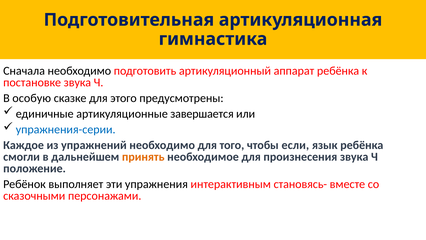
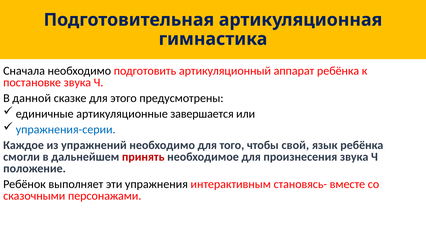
особую: особую -> данной
если: если -> свой
принять colour: orange -> red
